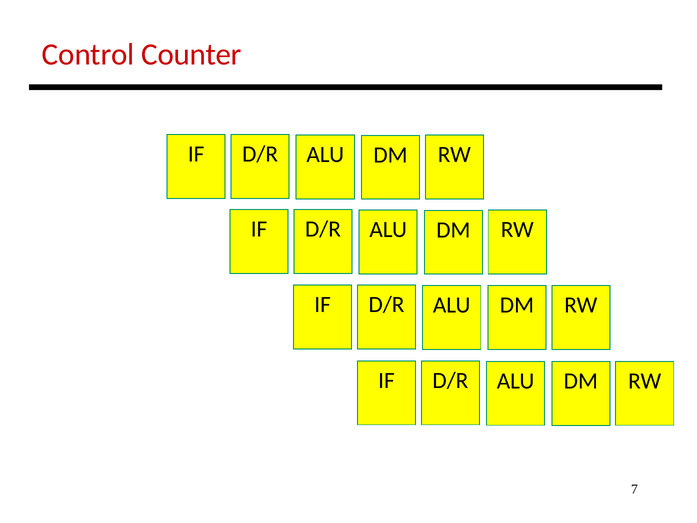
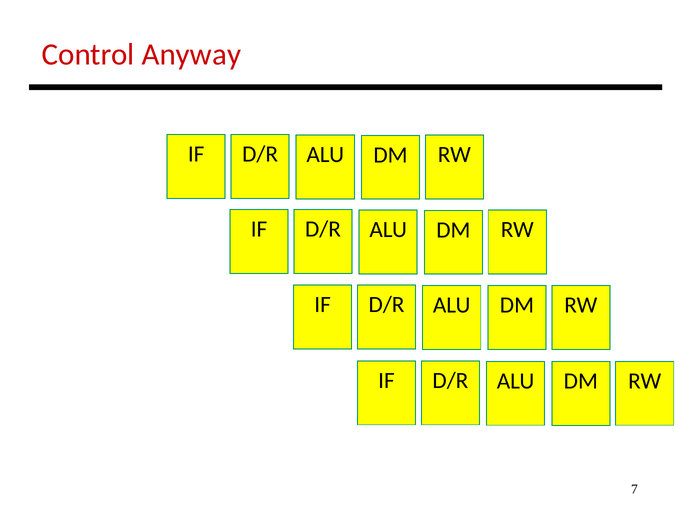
Counter: Counter -> Anyway
